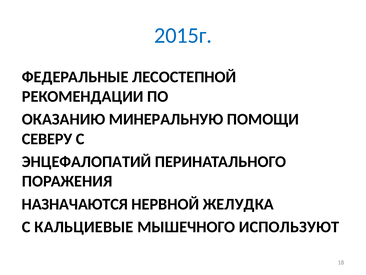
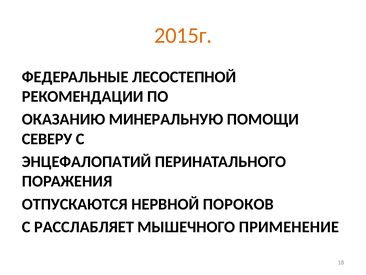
2015г colour: blue -> orange
НАЗНАЧАЮТСЯ: НАЗНАЧАЮТСЯ -> ОТПУСКАЮТСЯ
ЖЕЛУДКА: ЖЕЛУДКА -> ПОРОКОВ
КАЛЬЦИЕВЫЕ: КАЛЬЦИЕВЫЕ -> РАССЛАБЛЯЕТ
ИСПОЛЬЗУЮТ: ИСПОЛЬЗУЮТ -> ПРИМЕНЕНИЕ
